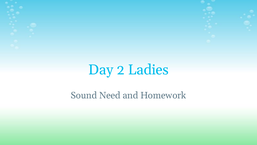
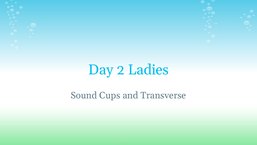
Need: Need -> Cups
Homework: Homework -> Transverse
